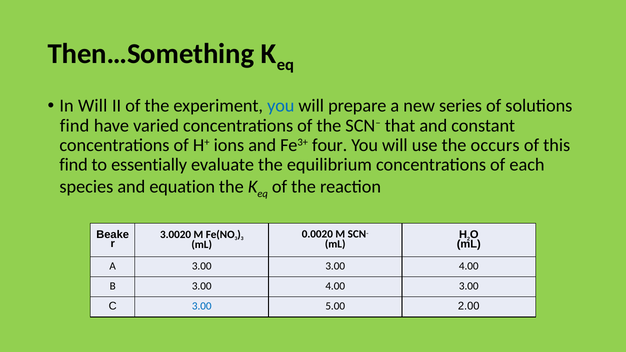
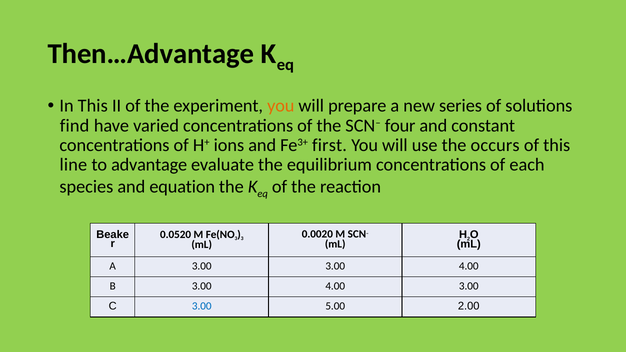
Then…Something: Then…Something -> Then…Advantage
In Will: Will -> This
you at (281, 106) colour: blue -> orange
that: that -> four
four: four -> first
find at (74, 165): find -> line
essentially: essentially -> advantage
3.0020: 3.0020 -> 0.0520
